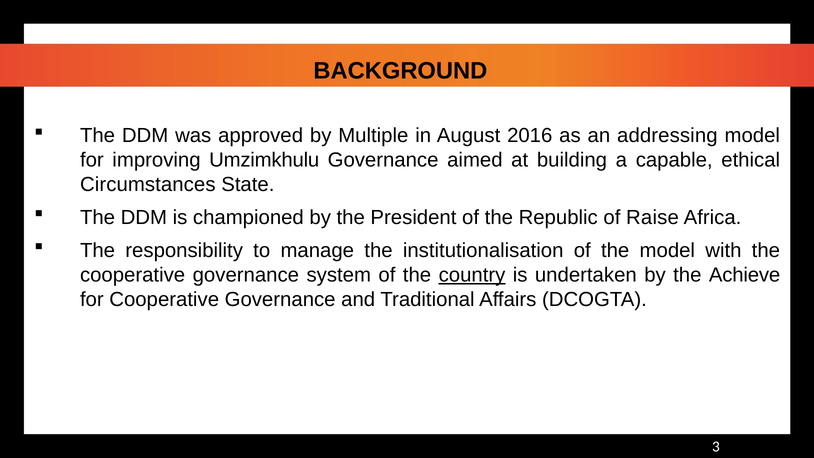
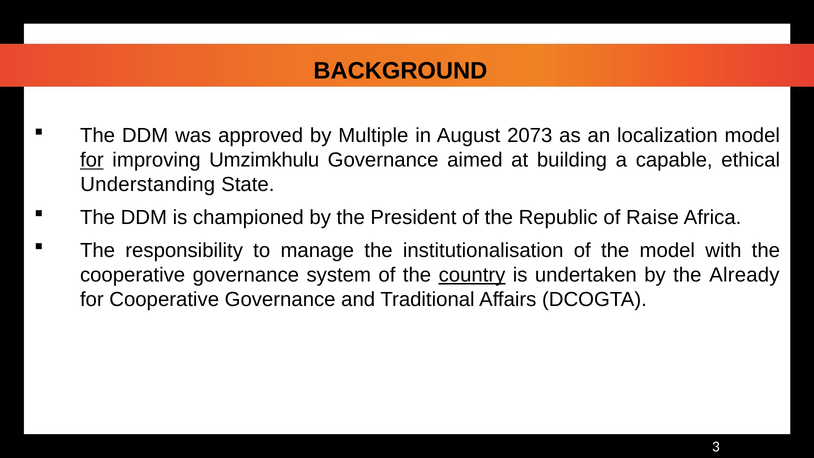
2016: 2016 -> 2073
addressing: addressing -> localization
for at (92, 160) underline: none -> present
Circumstances: Circumstances -> Understanding
Achieve: Achieve -> Already
